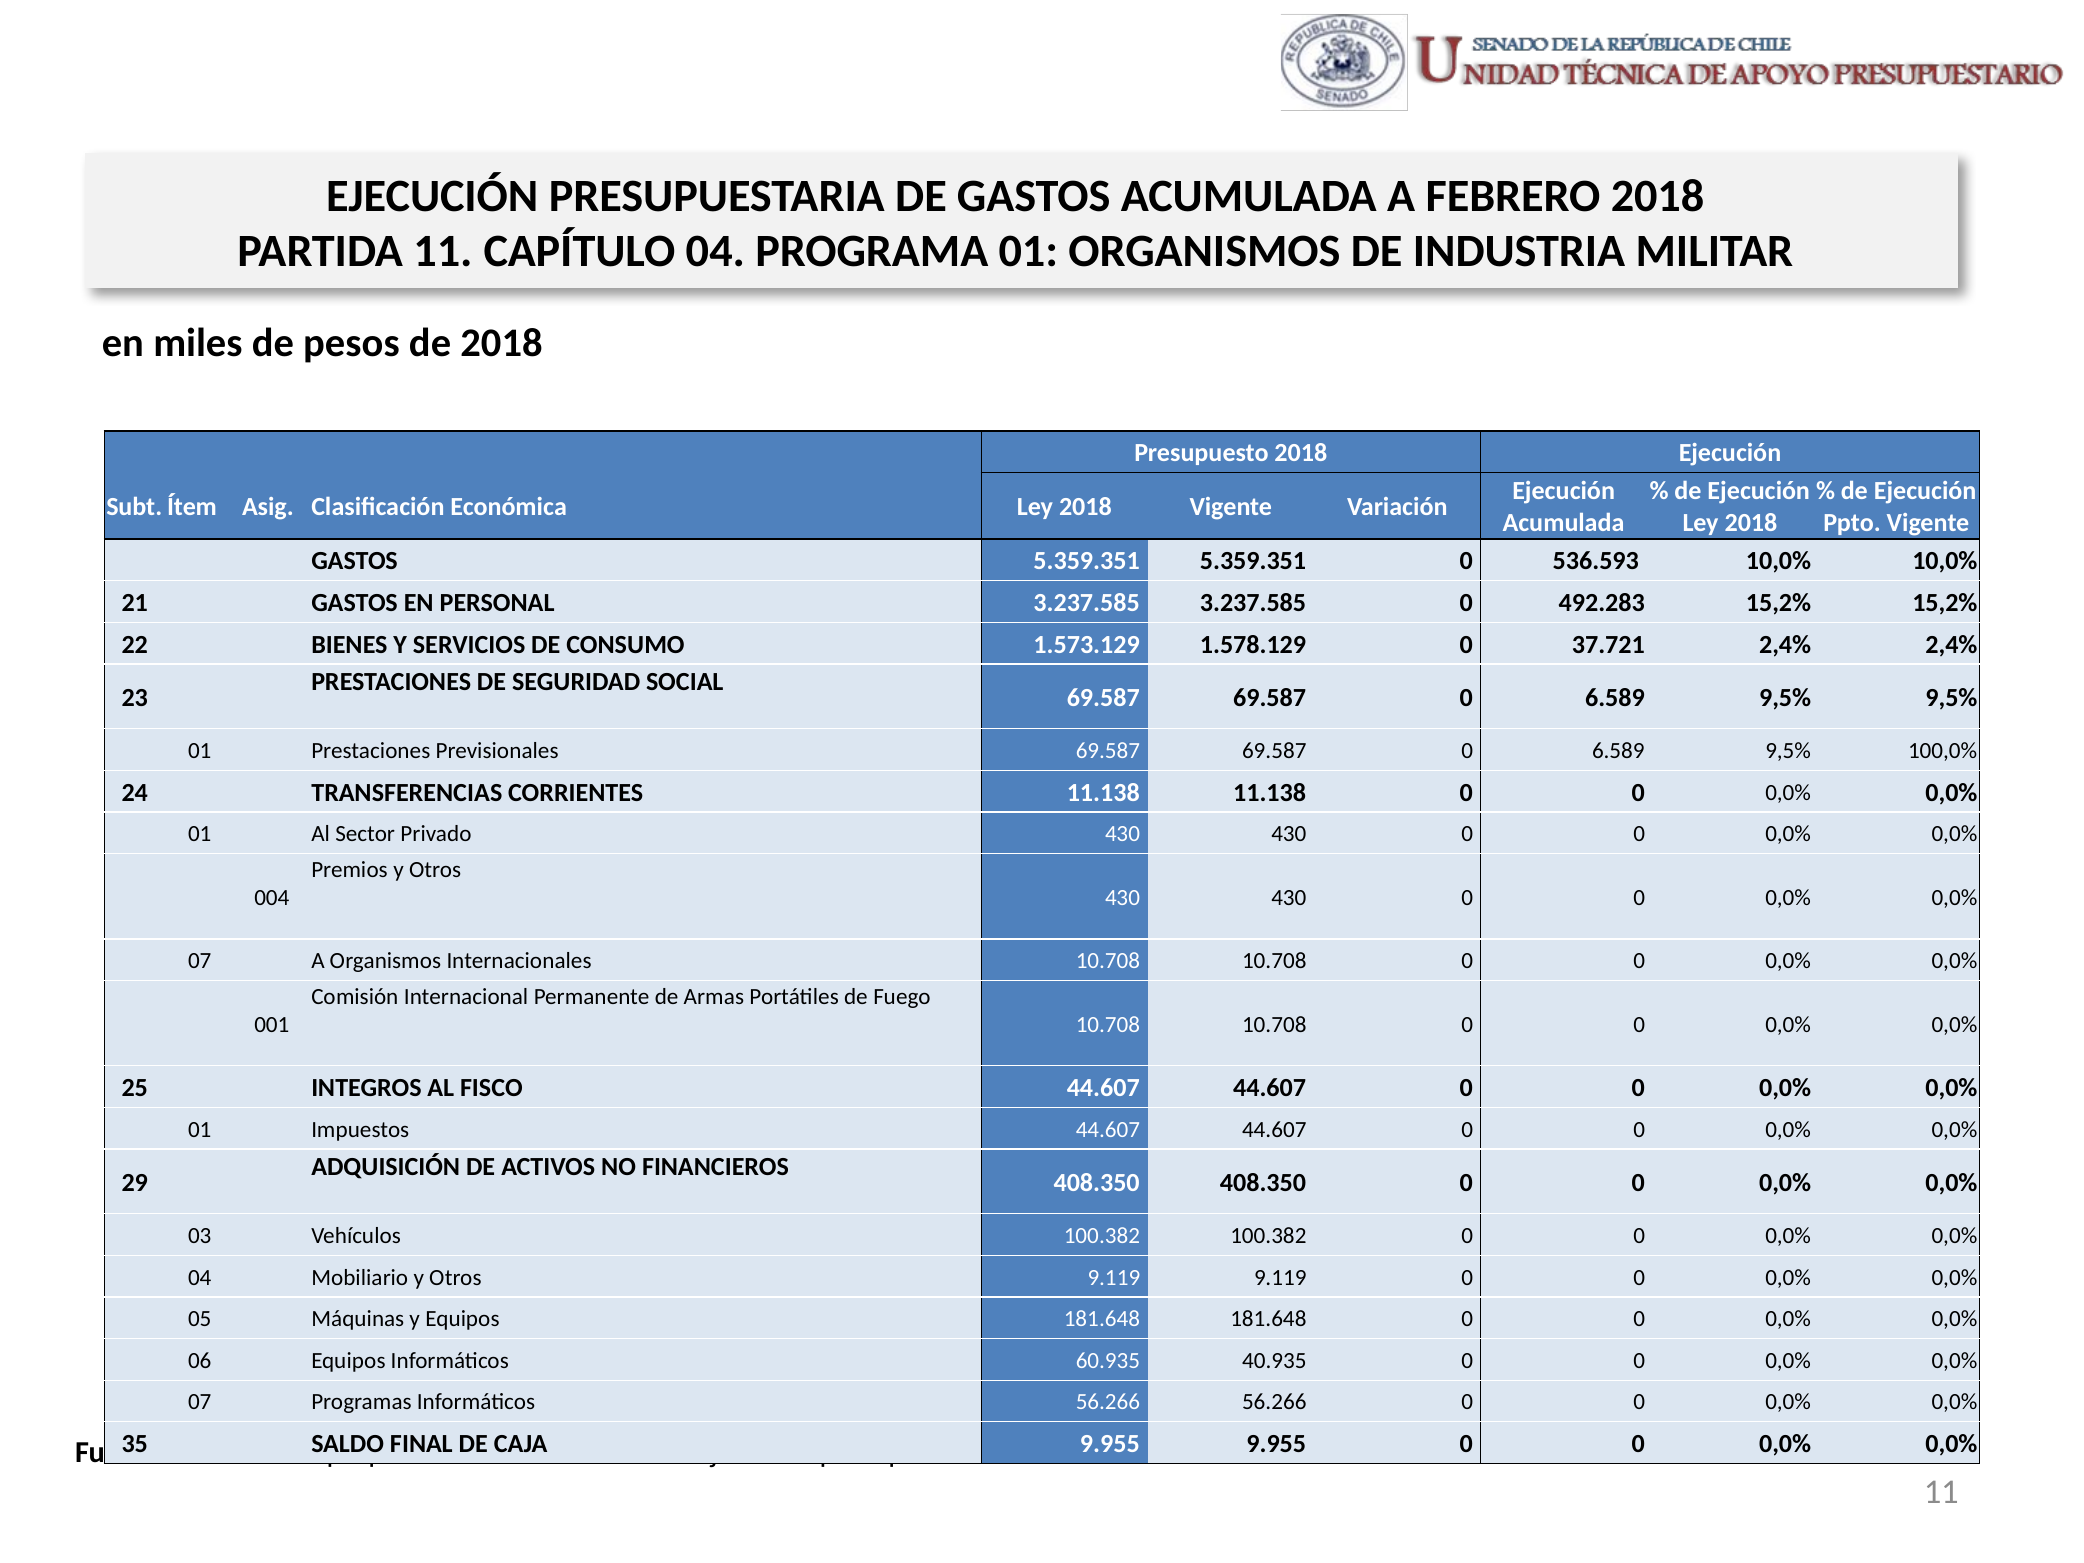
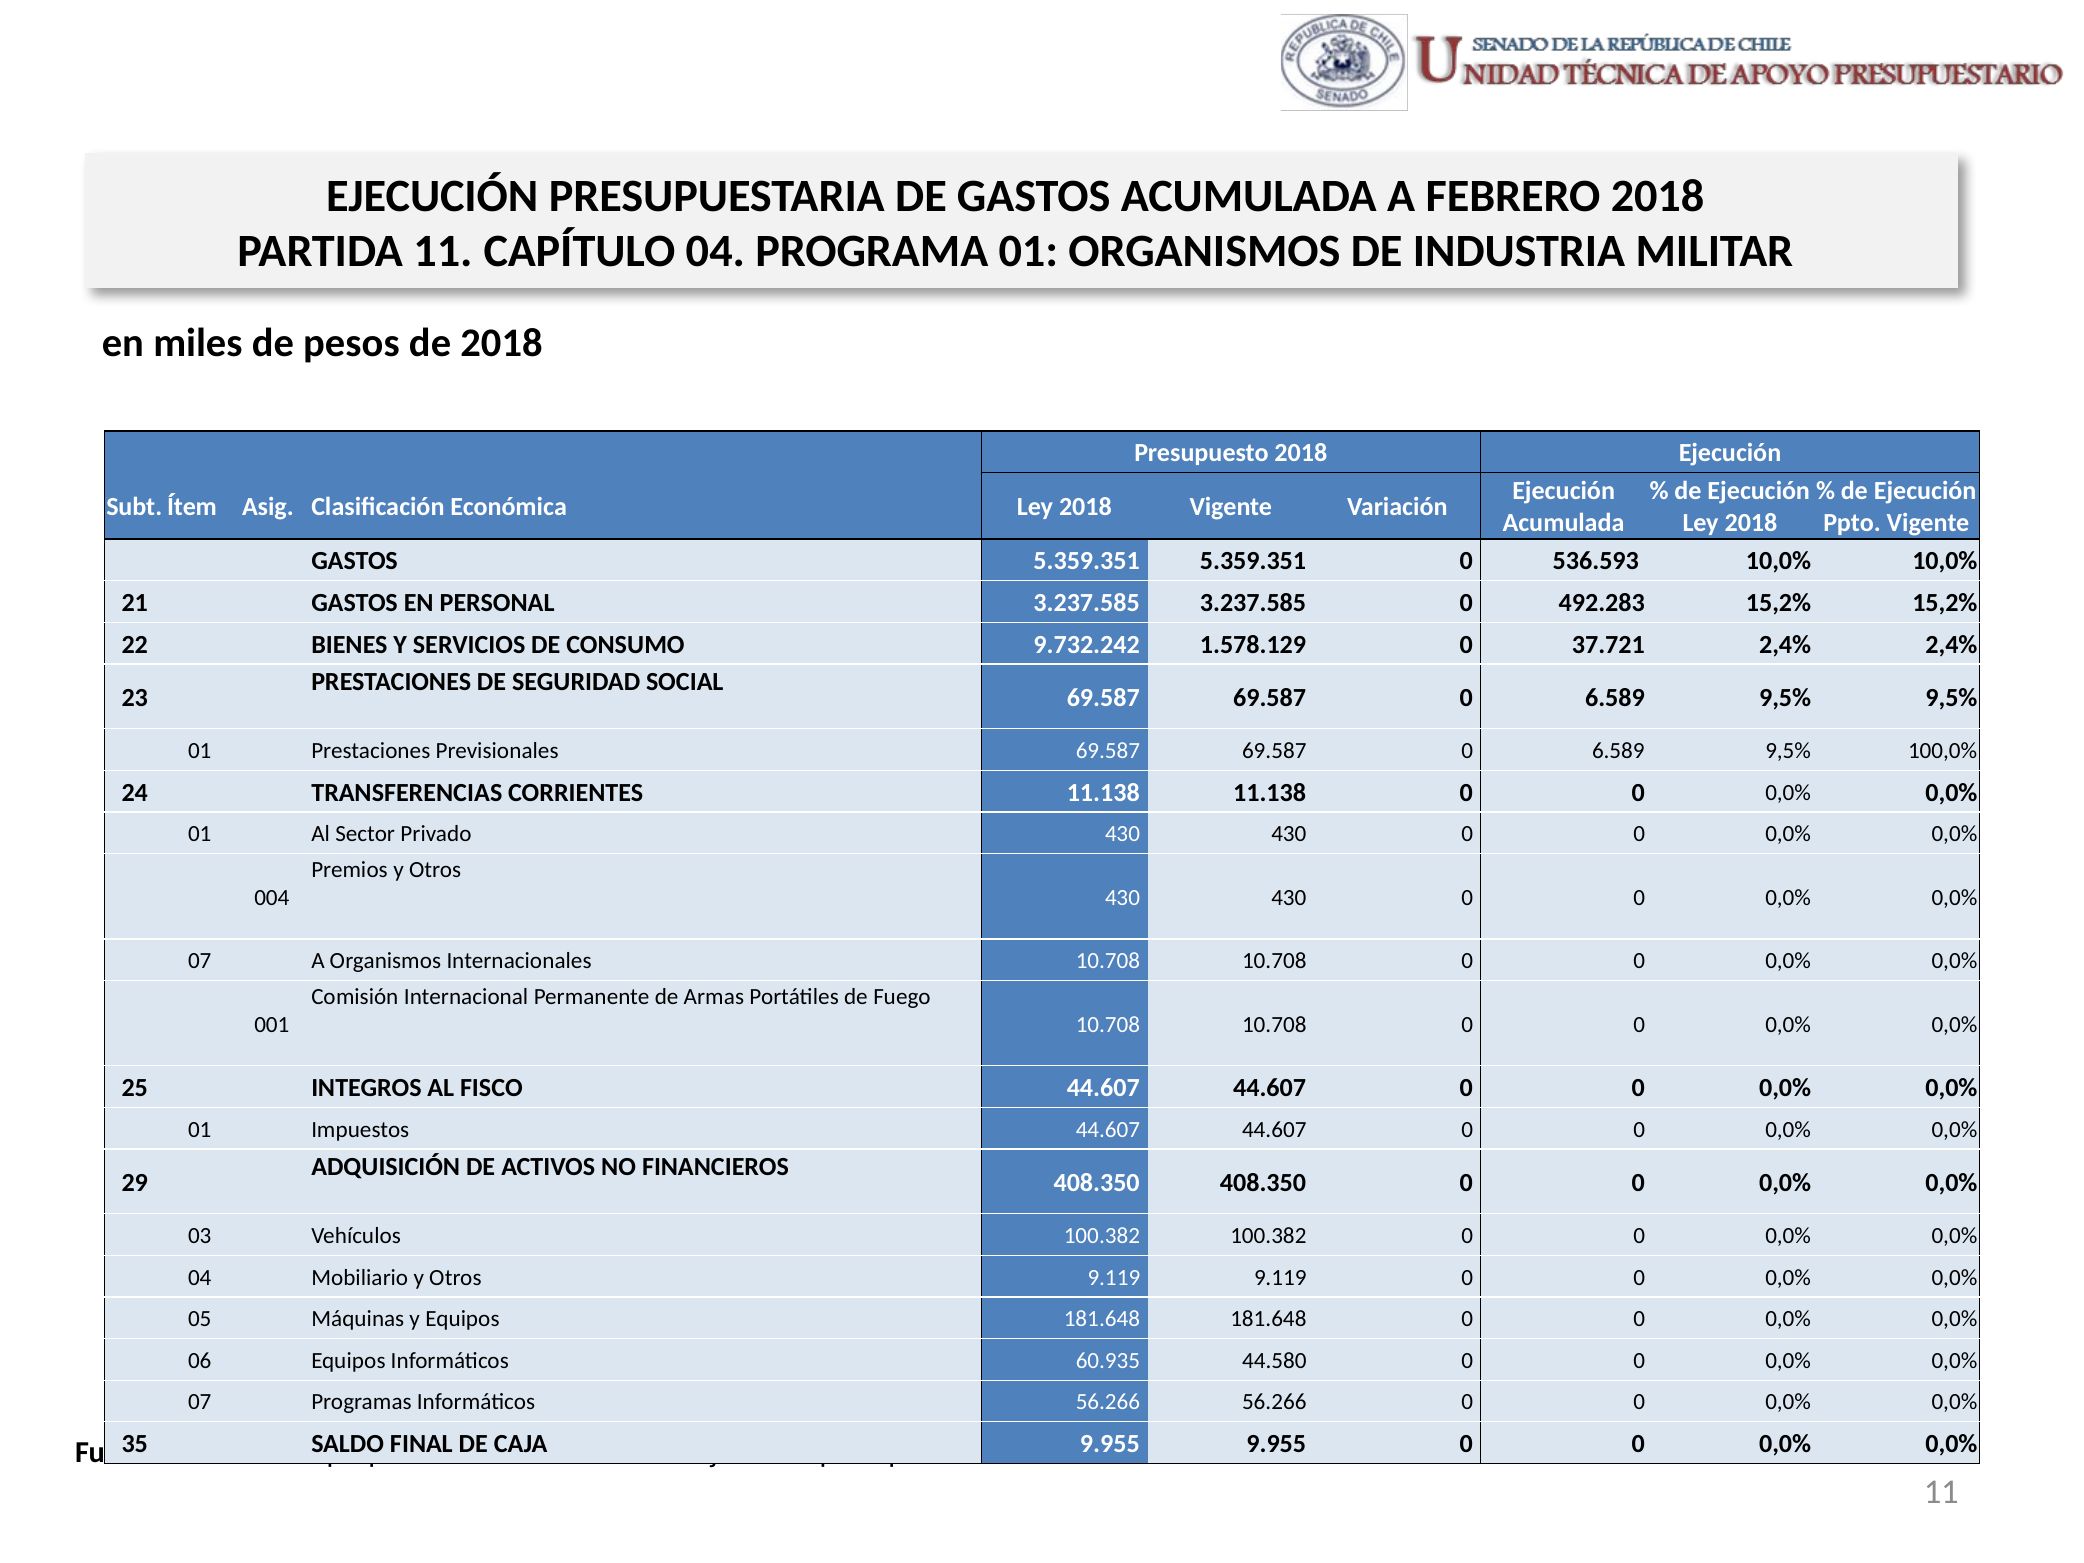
1.573.129: 1.573.129 -> 9.732.242
40.935: 40.935 -> 44.580
